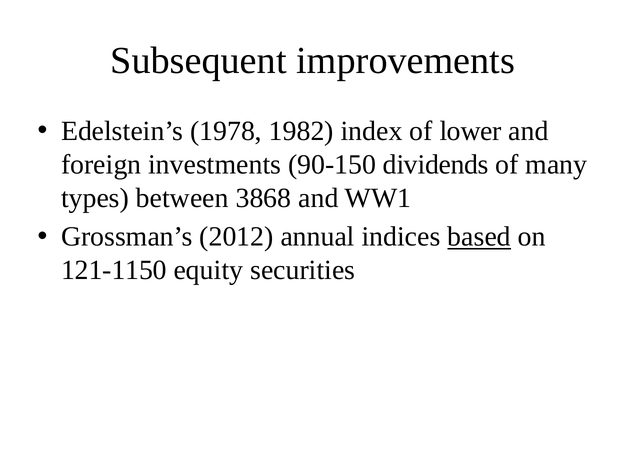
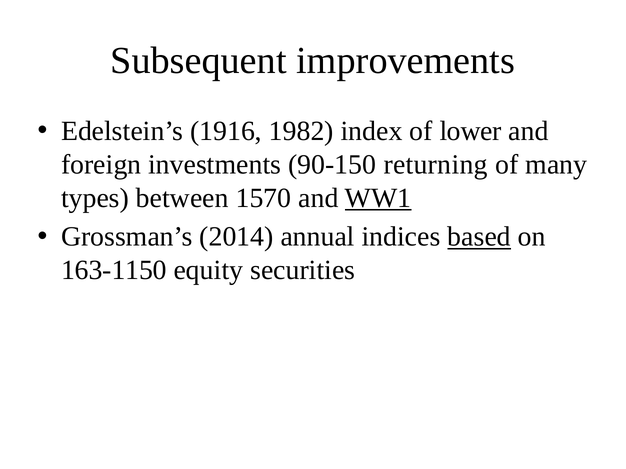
1978: 1978 -> 1916
dividends: dividends -> returning
3868: 3868 -> 1570
WW1 underline: none -> present
2012: 2012 -> 2014
121-1150: 121-1150 -> 163-1150
